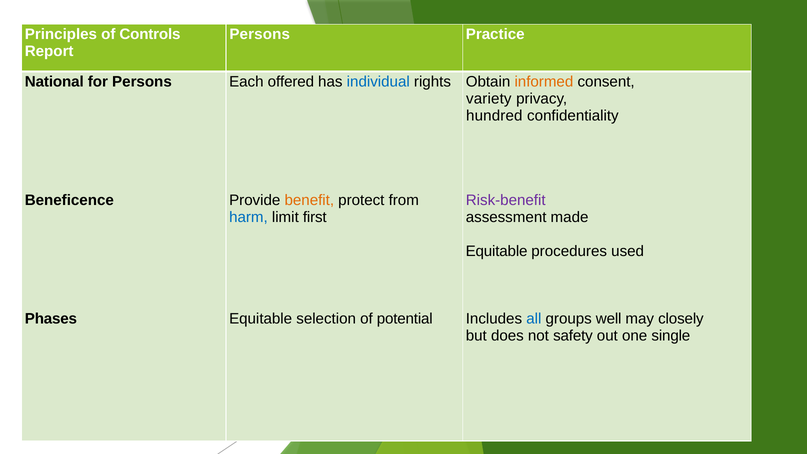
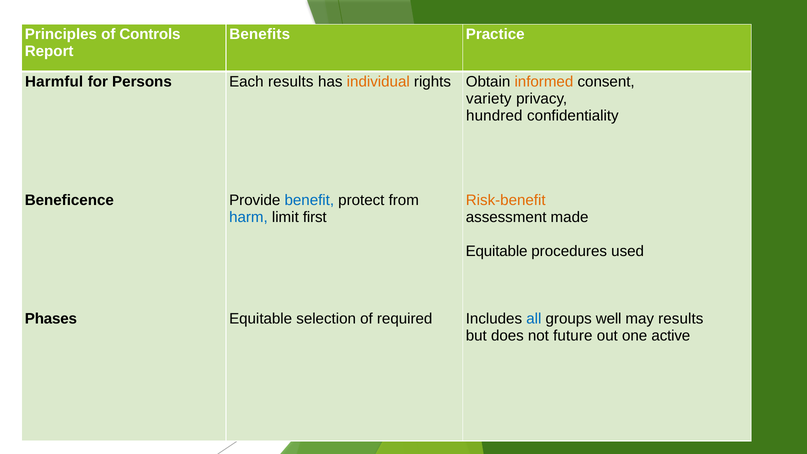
Persons at (260, 34): Persons -> Benefits
National: National -> Harmful
Each offered: offered -> results
individual colour: blue -> orange
benefit colour: orange -> blue
Risk-benefit colour: purple -> orange
potential: potential -> required
may closely: closely -> results
safety: safety -> future
single: single -> active
